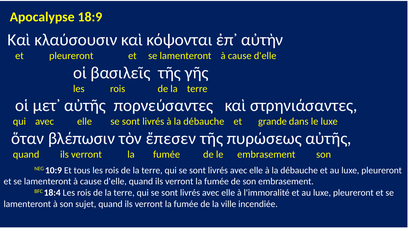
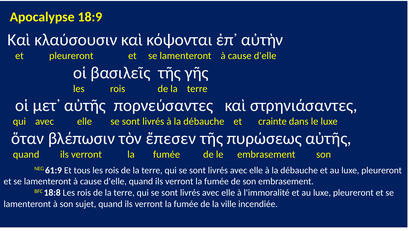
grande: grande -> crainte
10:9: 10:9 -> 61:9
18:4: 18:4 -> 18:8
